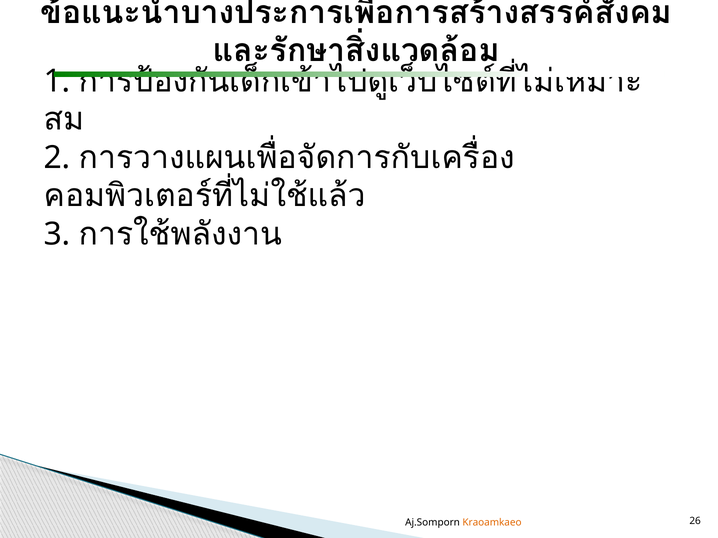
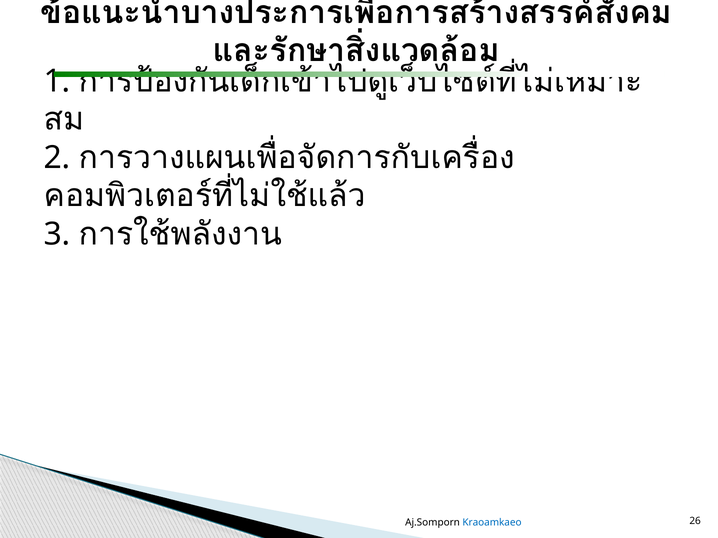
Kraoamkaeo colour: orange -> blue
